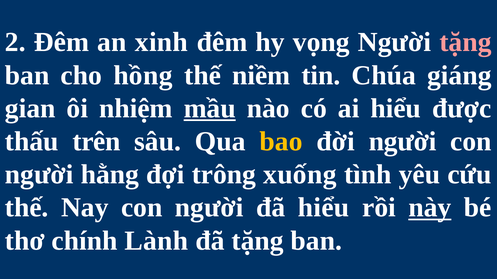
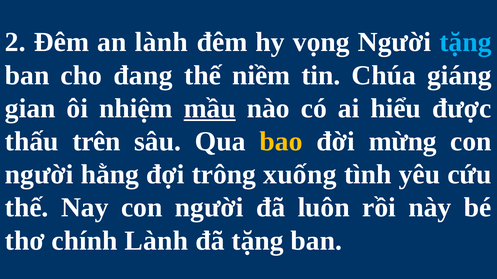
an xinh: xinh -> lành
tặng at (465, 42) colour: pink -> light blue
hồng: hồng -> đang
đời người: người -> mừng
đã hiểu: hiểu -> luôn
này underline: present -> none
